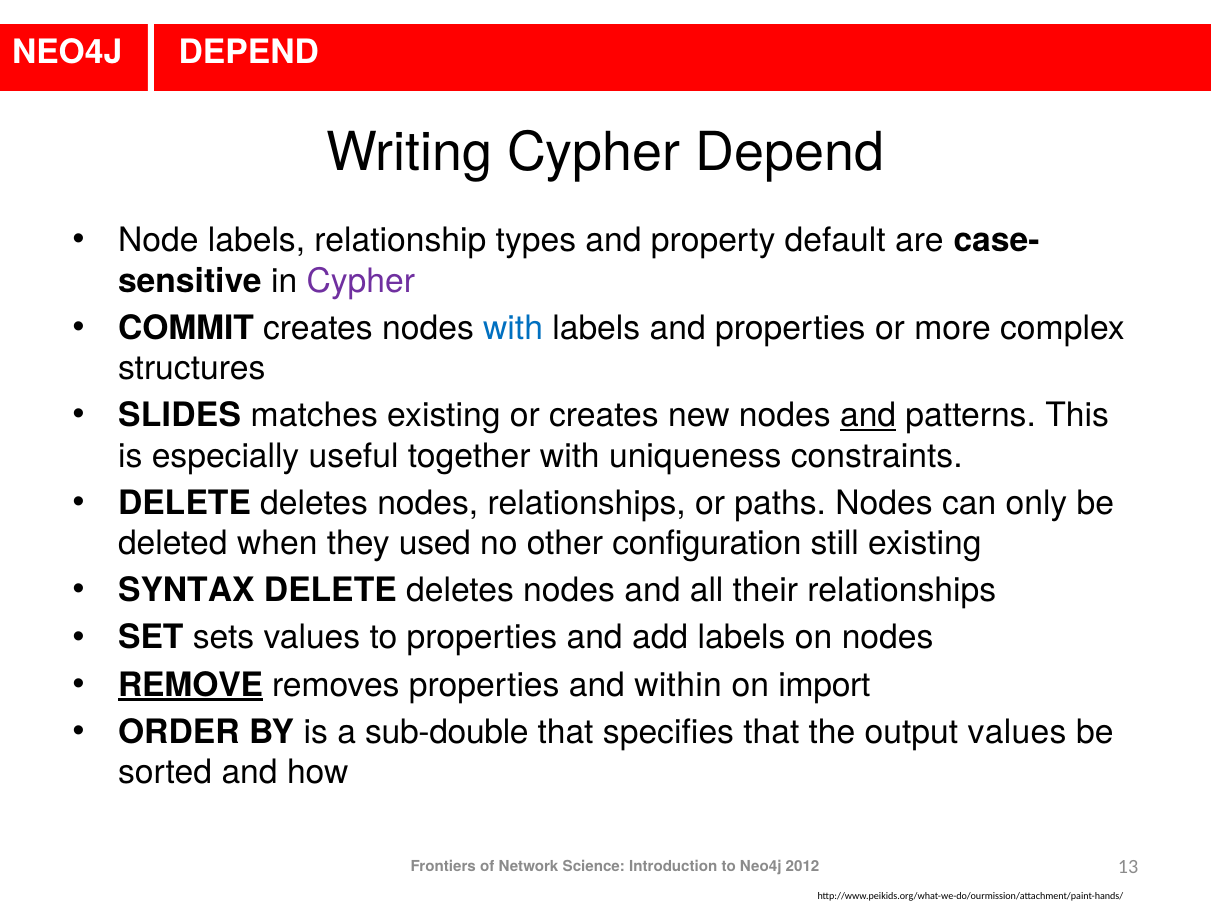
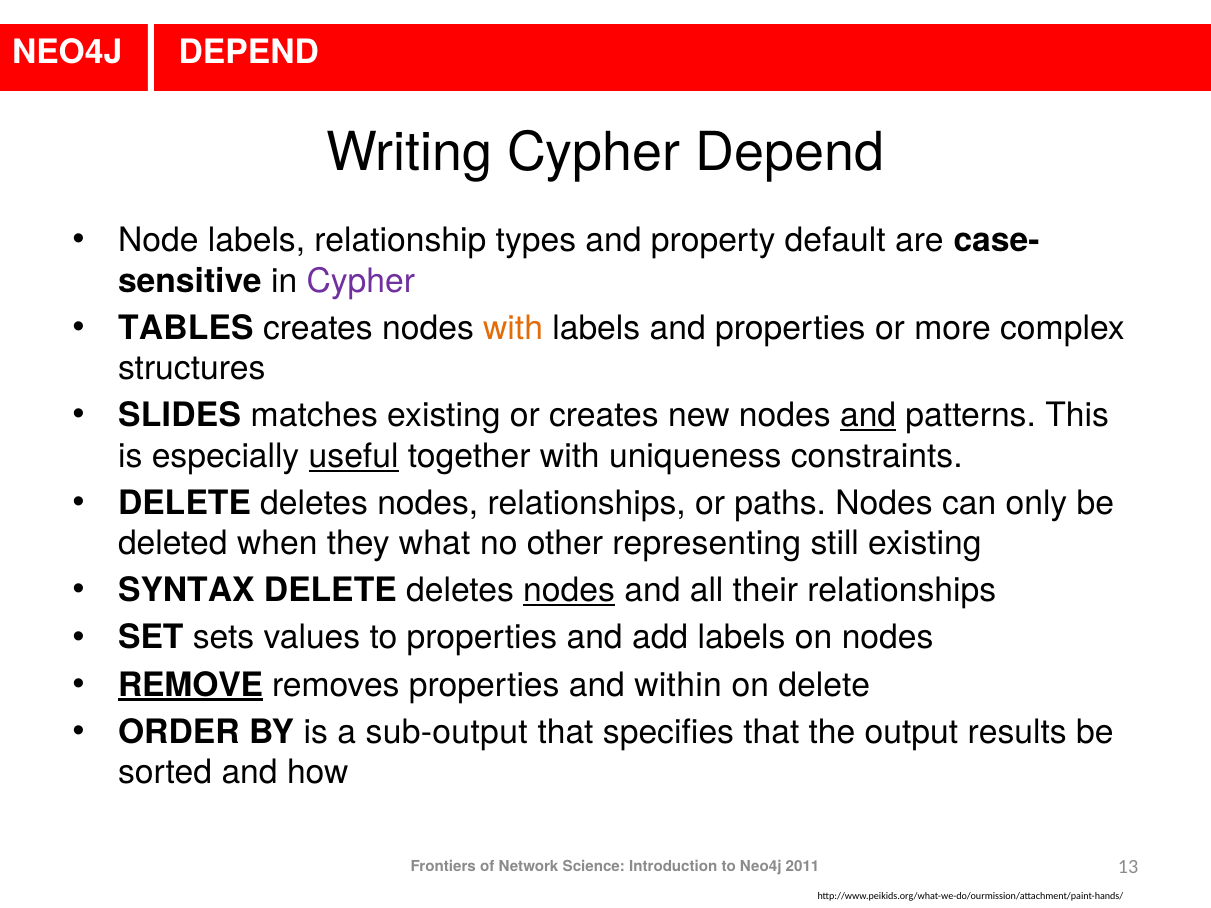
COMMIT: COMMIT -> TABLES
with at (513, 328) colour: blue -> orange
useful underline: none -> present
used: used -> what
configuration: configuration -> representing
nodes at (569, 591) underline: none -> present
on import: import -> delete
sub-double: sub-double -> sub-output
output values: values -> results
2012: 2012 -> 2011
